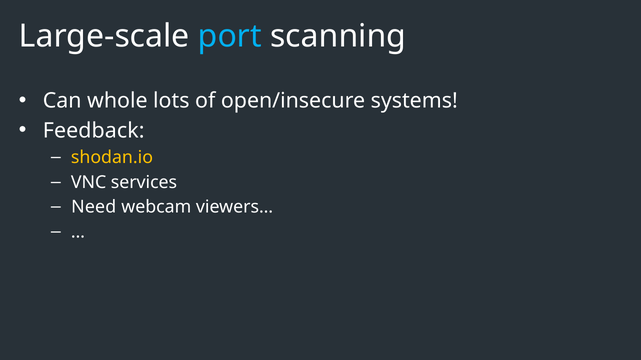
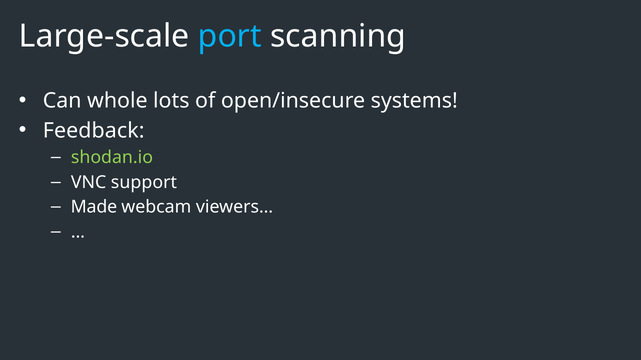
shodan.io colour: yellow -> light green
services: services -> support
Need: Need -> Made
